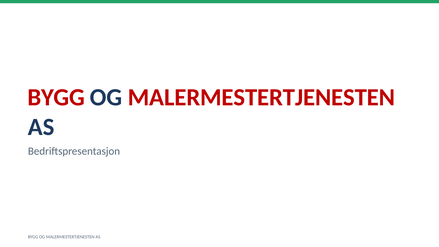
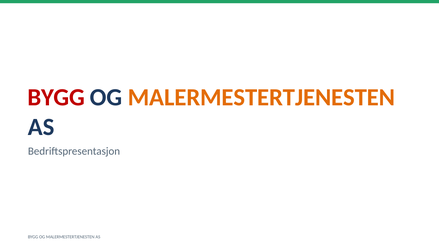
MALERMESTERTJENESTEN at (261, 97) colour: red -> orange
